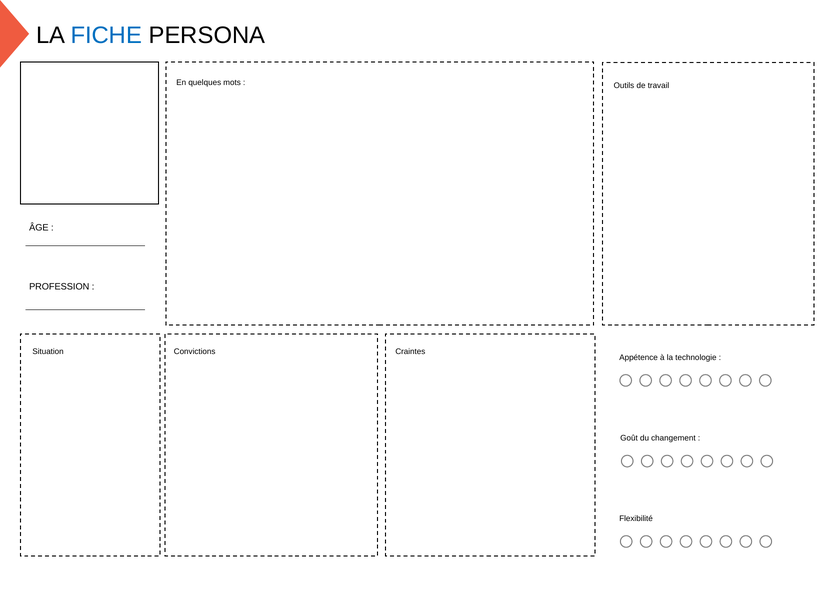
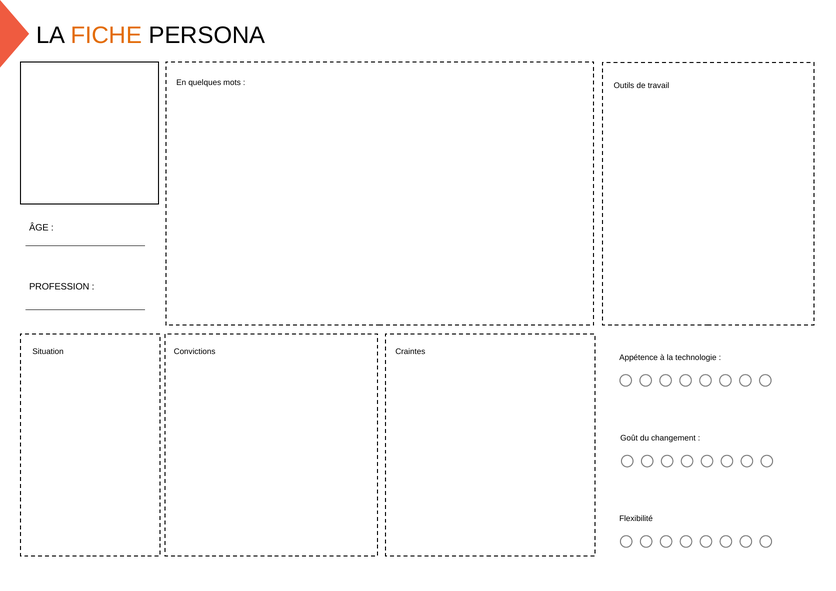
FICHE colour: blue -> orange
